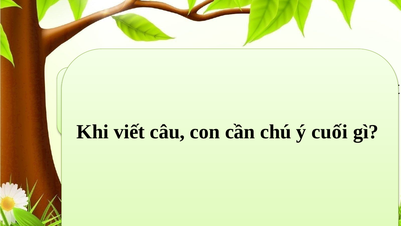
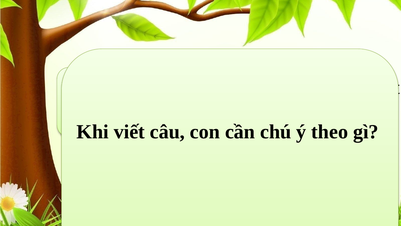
cuối: cuối -> theo
